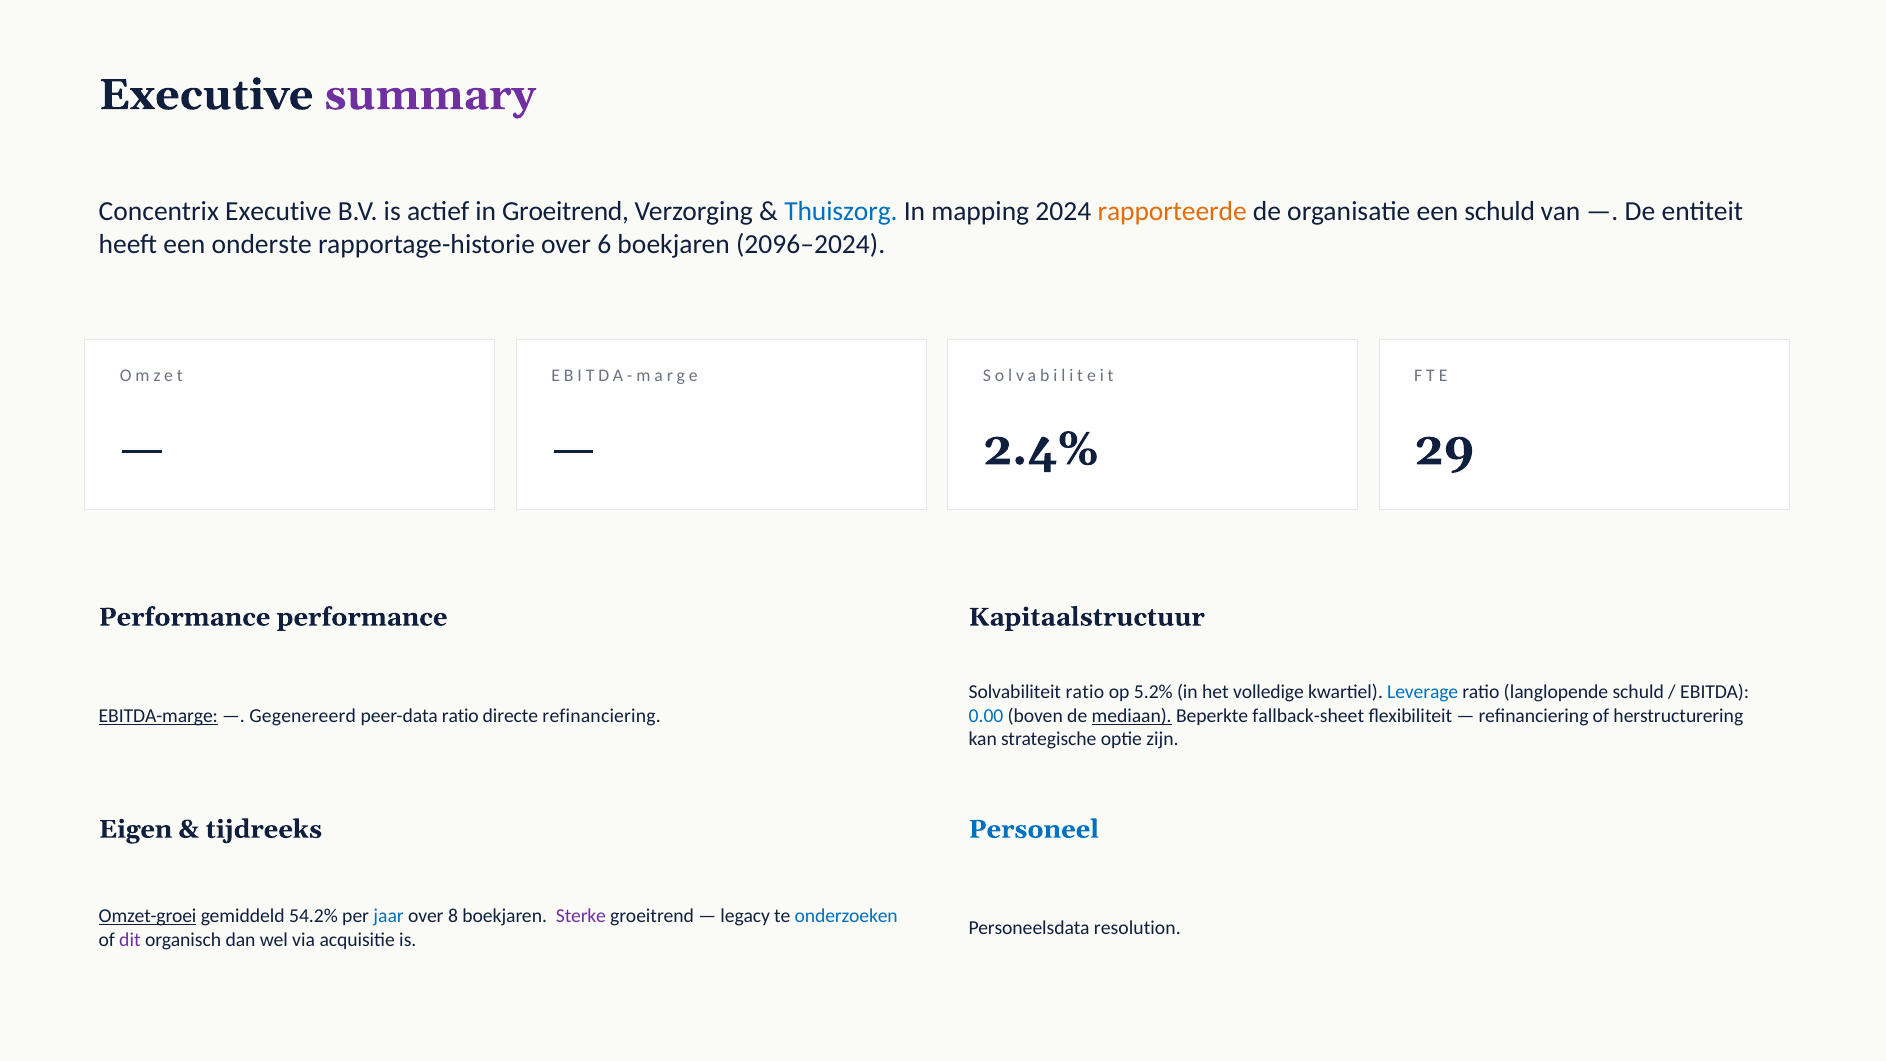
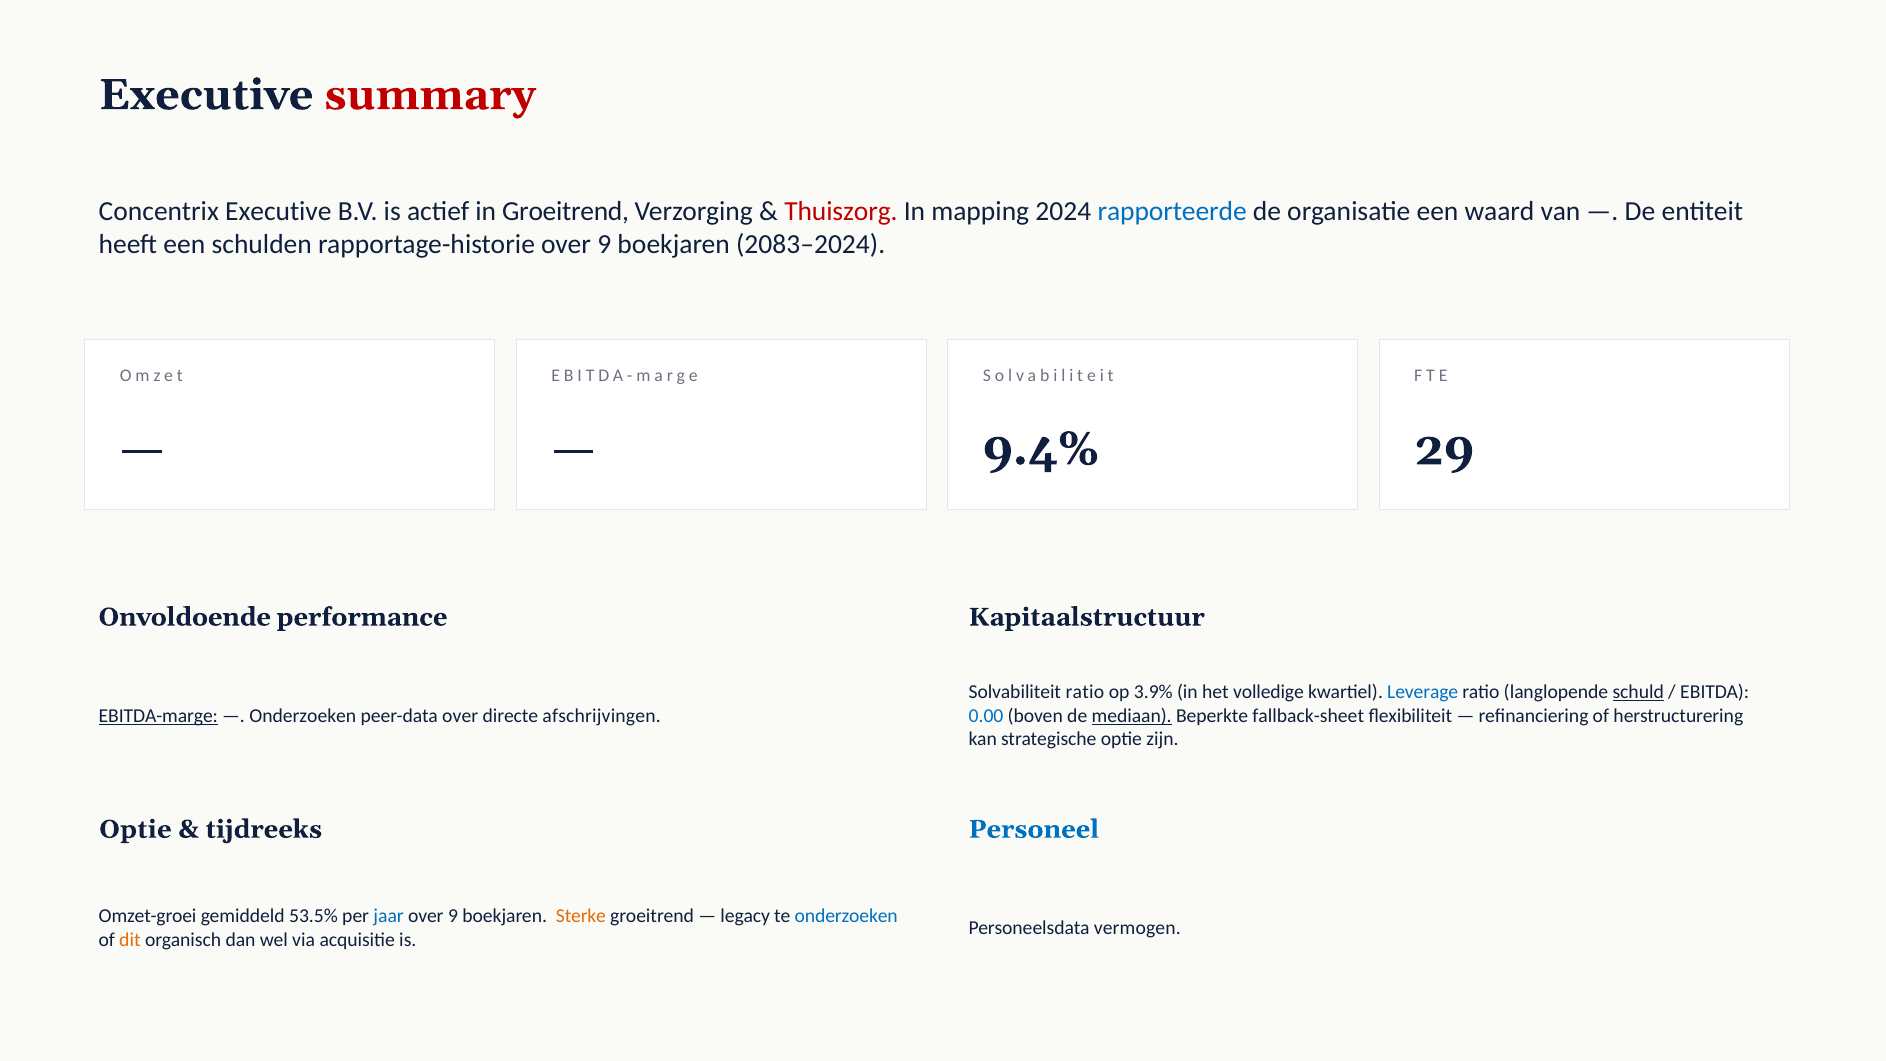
summary colour: purple -> red
Thuiszorg colour: blue -> red
rapporteerde colour: orange -> blue
een schuld: schuld -> waard
onderste: onderste -> schulden
rapportage-historie over 6: 6 -> 9
2096–2024: 2096–2024 -> 2083–2024
2.4%: 2.4% -> 9.4%
Performance at (185, 617): Performance -> Onvoldoende
5.2%: 5.2% -> 3.9%
schuld at (1638, 692) underline: none -> present
Gegenereerd at (303, 716): Gegenereerd -> Onderzoeken
peer-data ratio: ratio -> over
directe refinanciering: refinanciering -> afschrijvingen
Eigen at (136, 829): Eigen -> Optie
Omzet-groei underline: present -> none
54.2%: 54.2% -> 53.5%
8 at (453, 916): 8 -> 9
Sterke colour: purple -> orange
resolution: resolution -> vermogen
dit colour: purple -> orange
